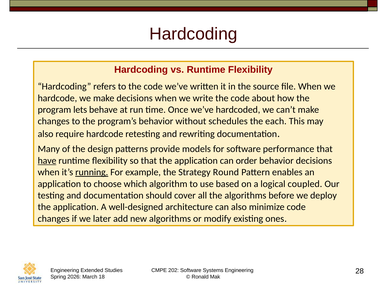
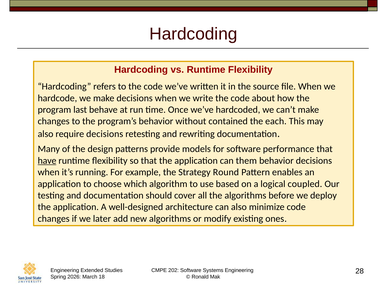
lets: lets -> last
schedules: schedules -> contained
require hardcode: hardcode -> decisions
order: order -> them
running underline: present -> none
